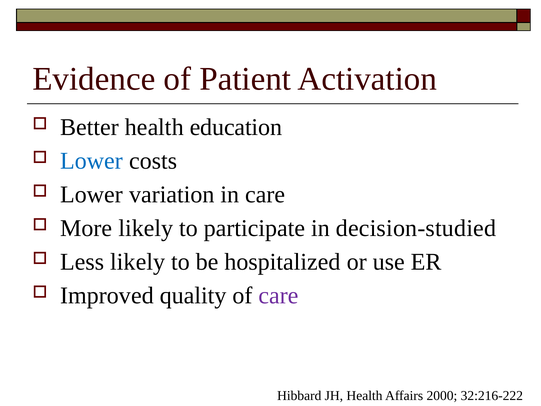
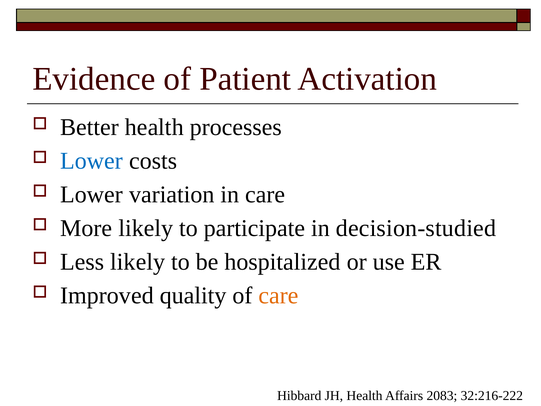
education: education -> processes
care at (279, 295) colour: purple -> orange
2000: 2000 -> 2083
